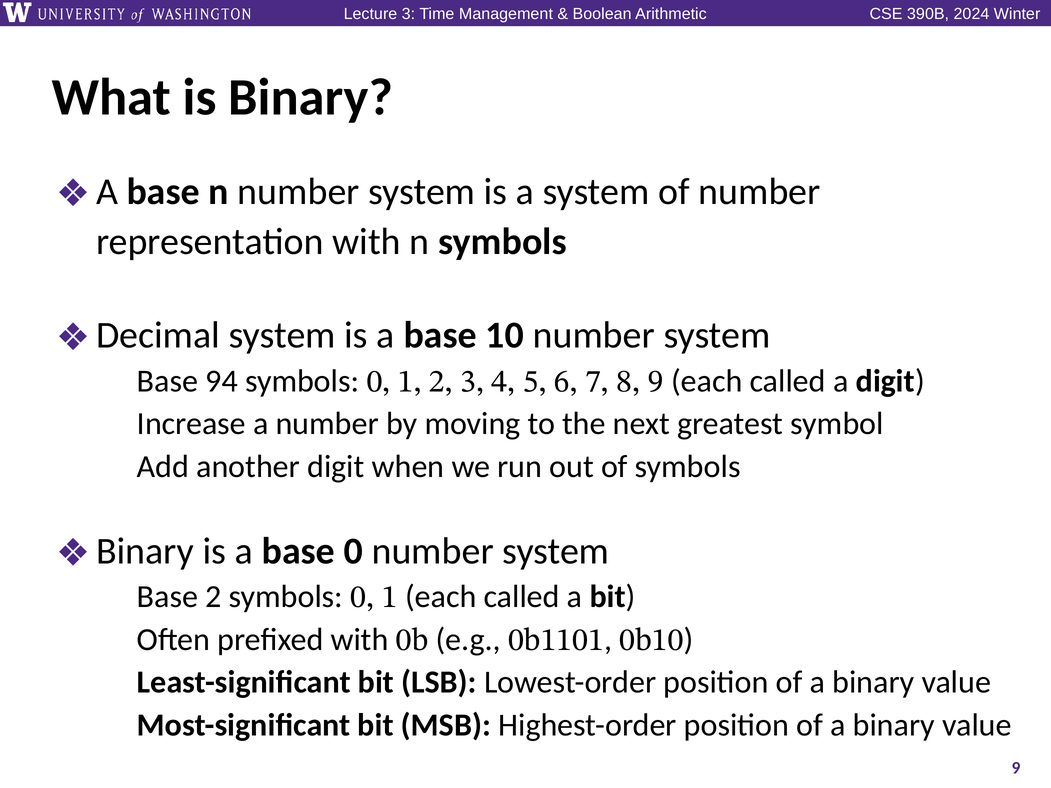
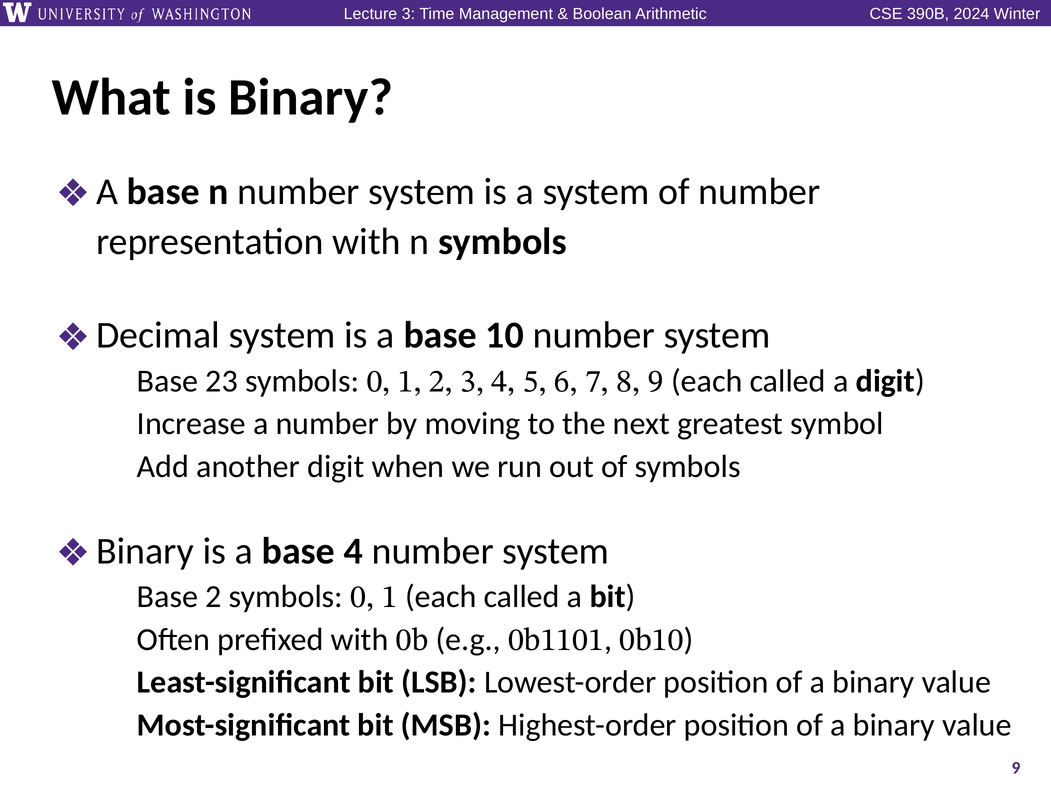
94: 94 -> 23
base 0: 0 -> 4
